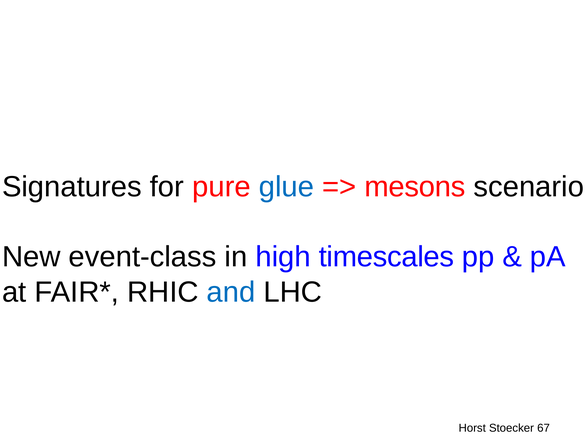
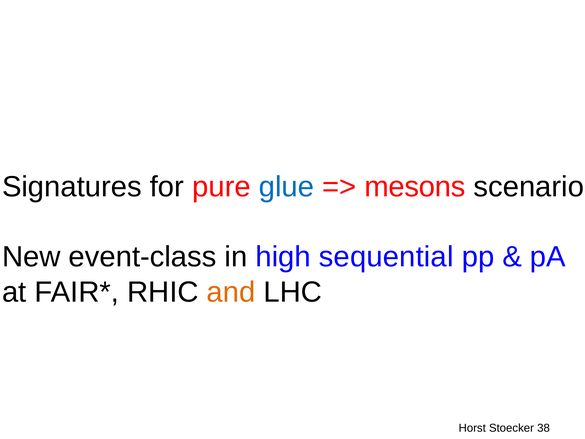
timescales: timescales -> sequential
and colour: blue -> orange
67: 67 -> 38
